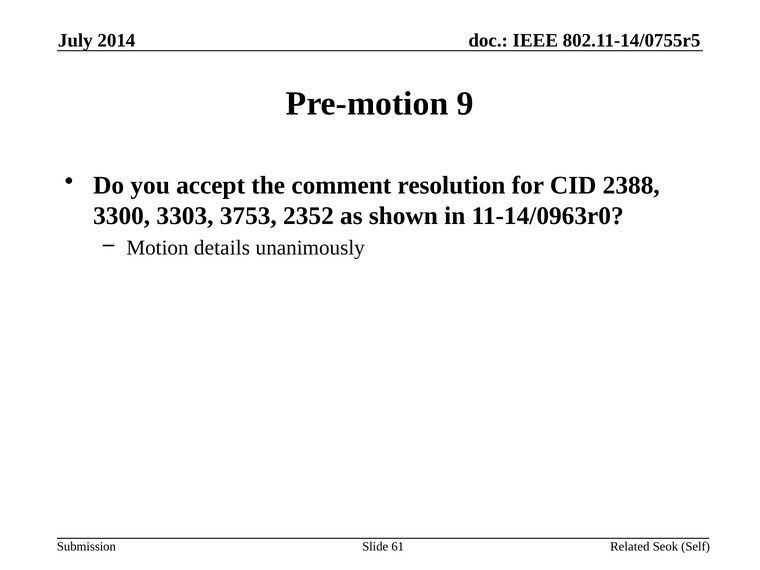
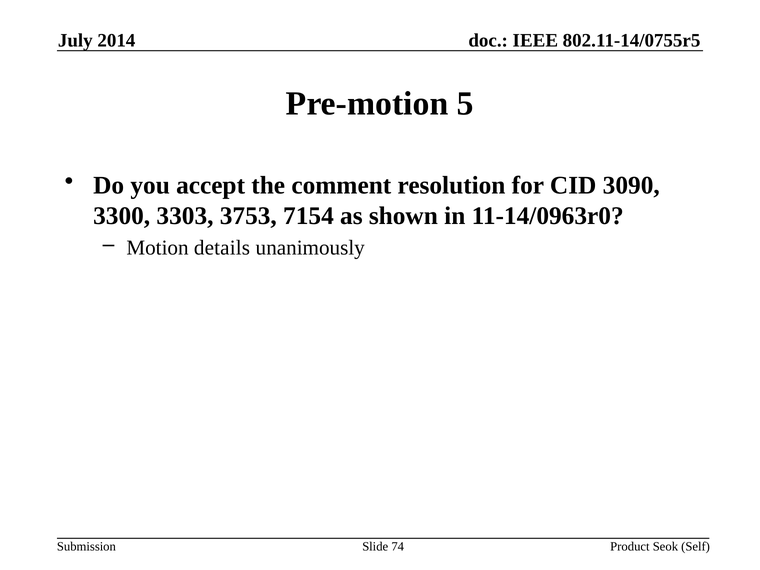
9: 9 -> 5
2388: 2388 -> 3090
2352: 2352 -> 7154
61: 61 -> 74
Related: Related -> Product
